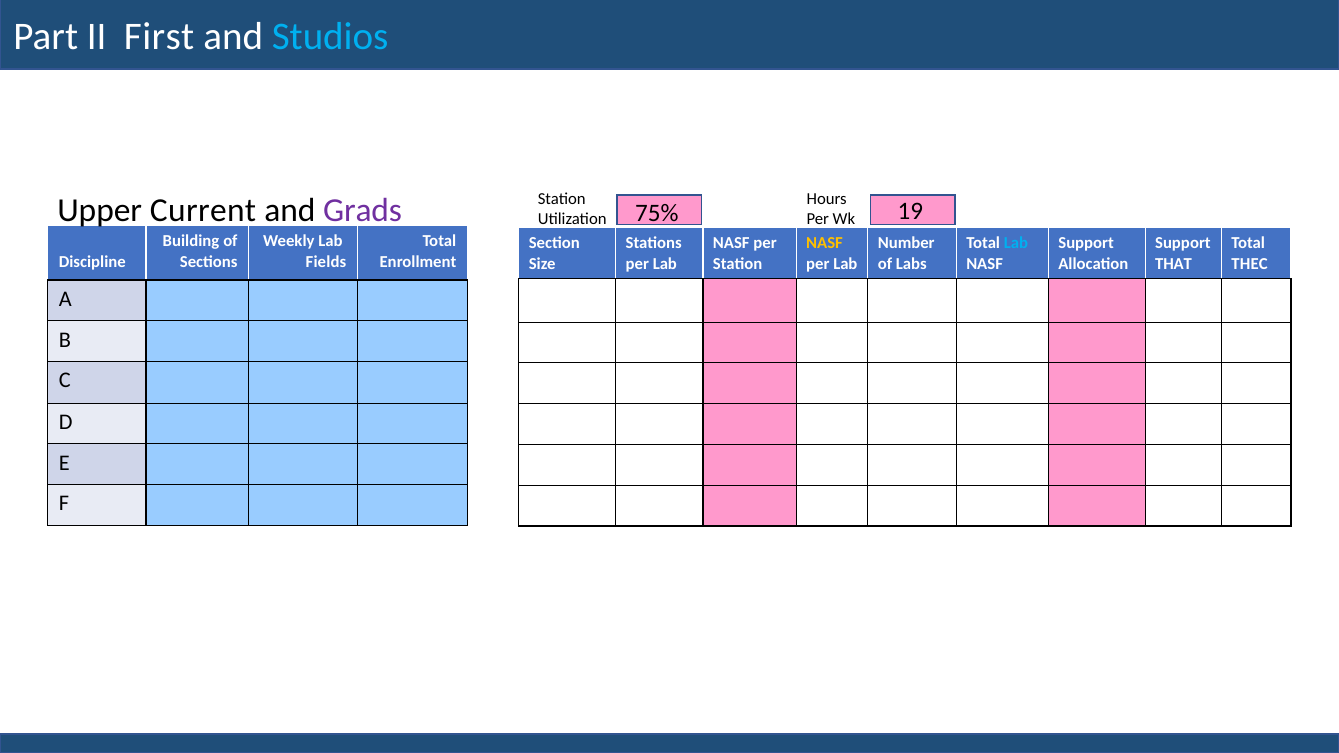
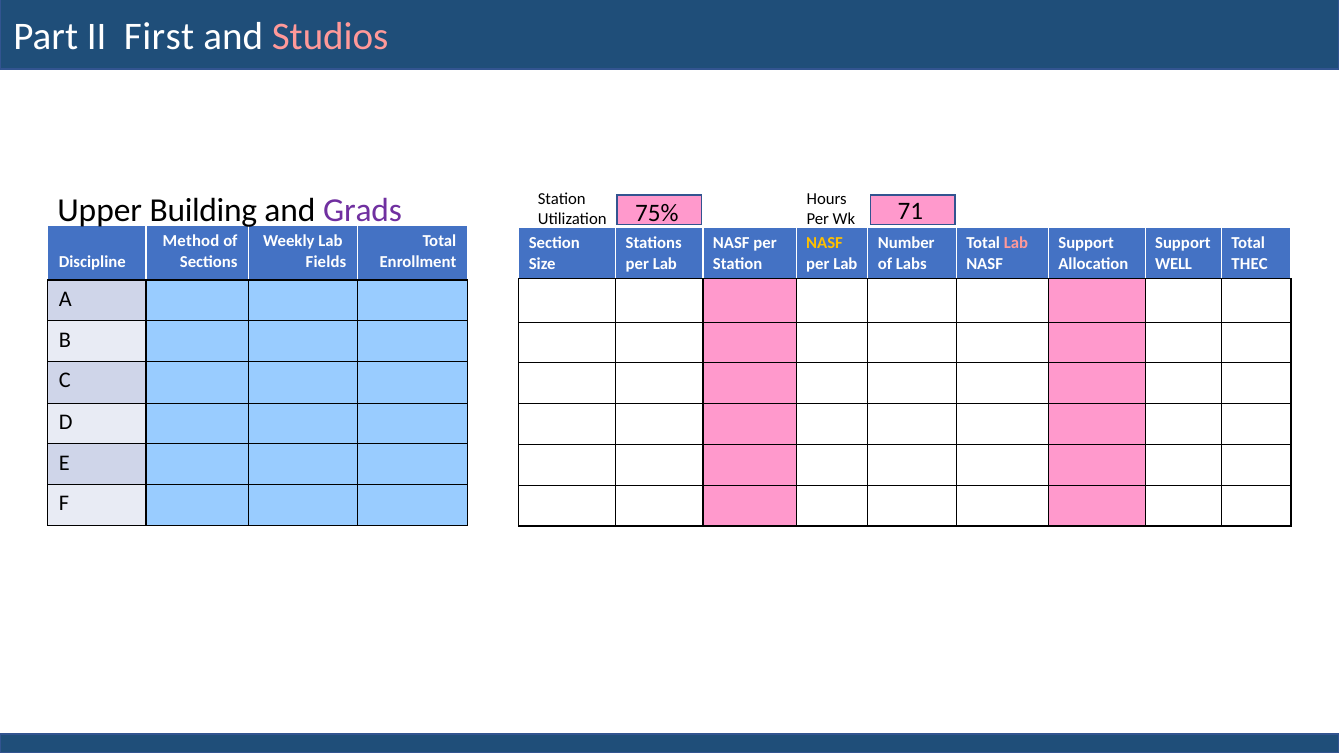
Studios colour: light blue -> pink
Current: Current -> Building
19: 19 -> 71
Building: Building -> Method
Lab at (1016, 243) colour: light blue -> pink
THAT: THAT -> WELL
